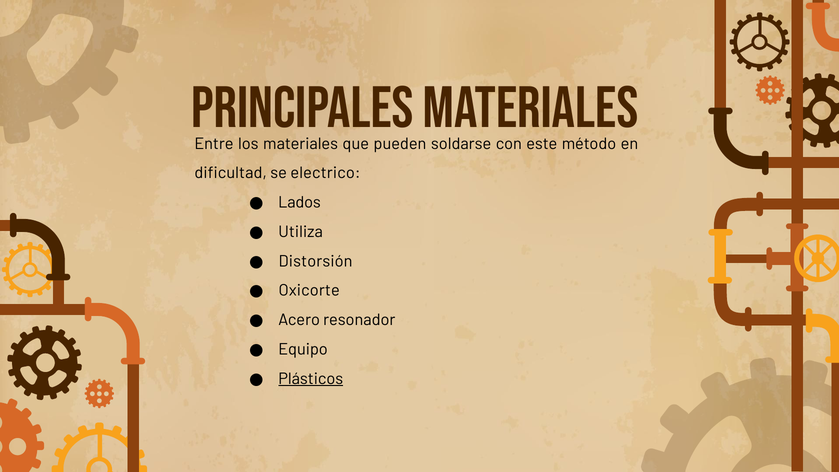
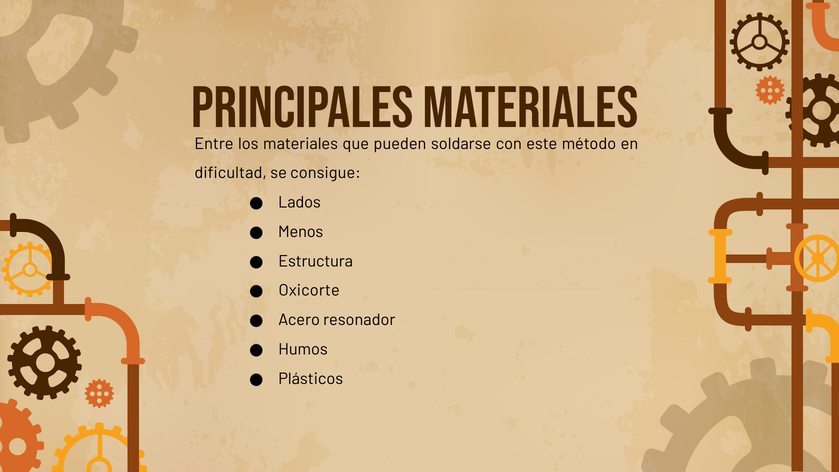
electrico: electrico -> consigue
Utiliza: Utiliza -> Menos
Distorsión: Distorsión -> Estructura
Equipo: Equipo -> Humos
Plásticos underline: present -> none
